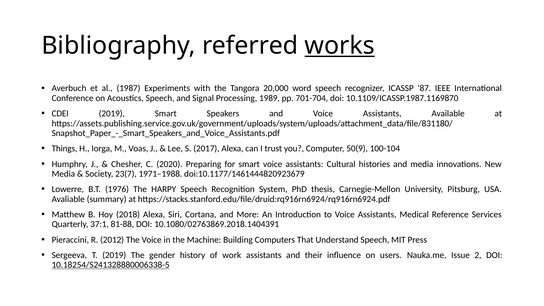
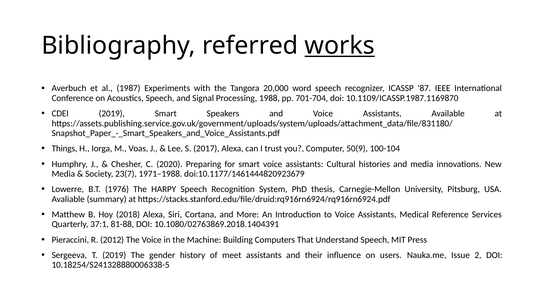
1989: 1989 -> 1988
work: work -> meet
10.18254/S241328880006338-5 underline: present -> none
